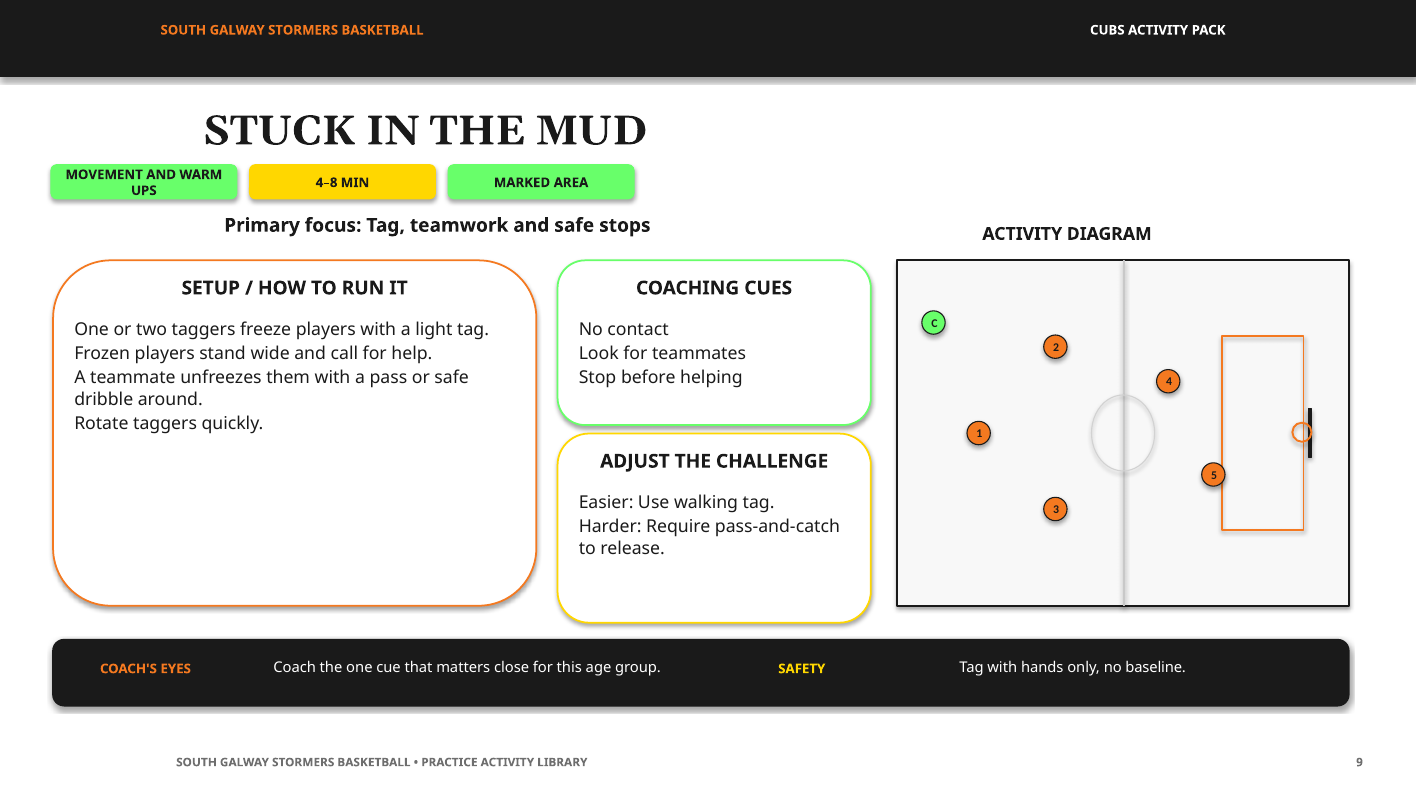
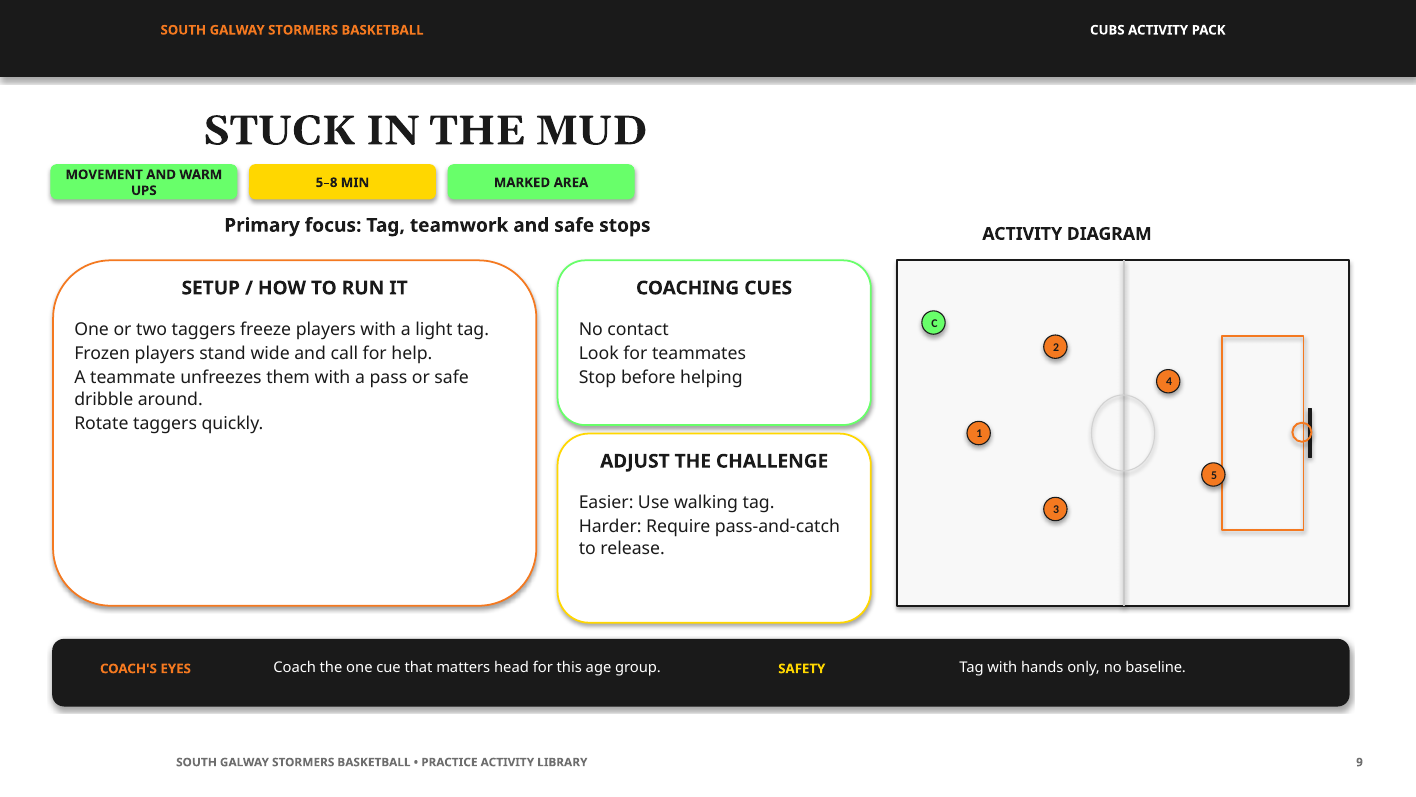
4–8: 4–8 -> 5–8
close: close -> head
